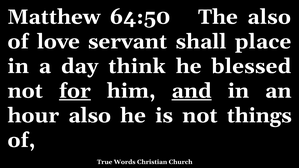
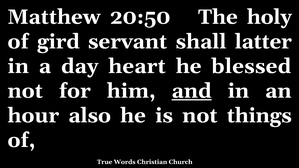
64:50: 64:50 -> 20:50
The also: also -> holy
love: love -> gird
place: place -> latter
think: think -> heart
for underline: present -> none
